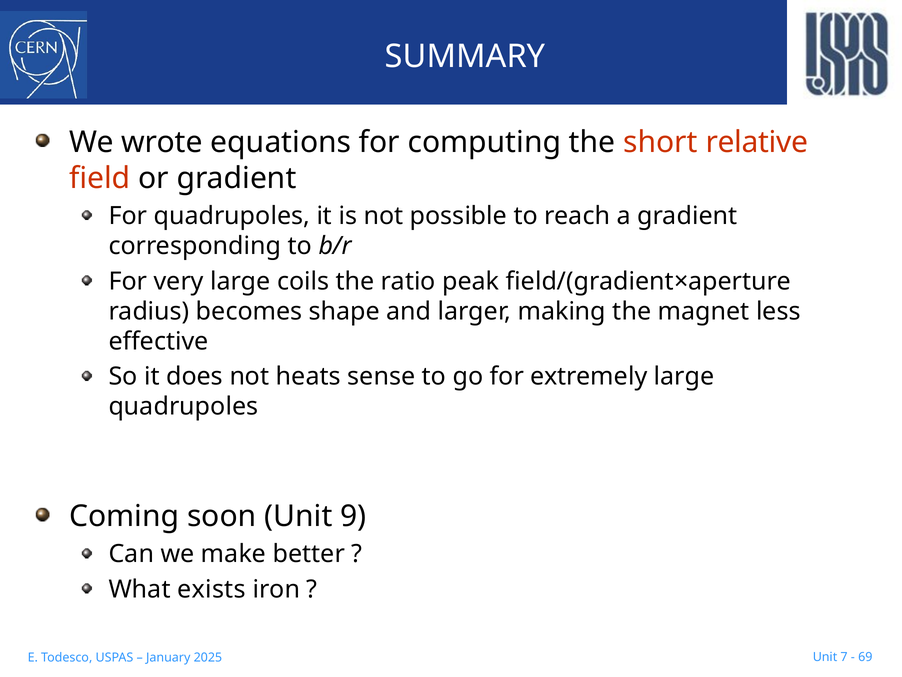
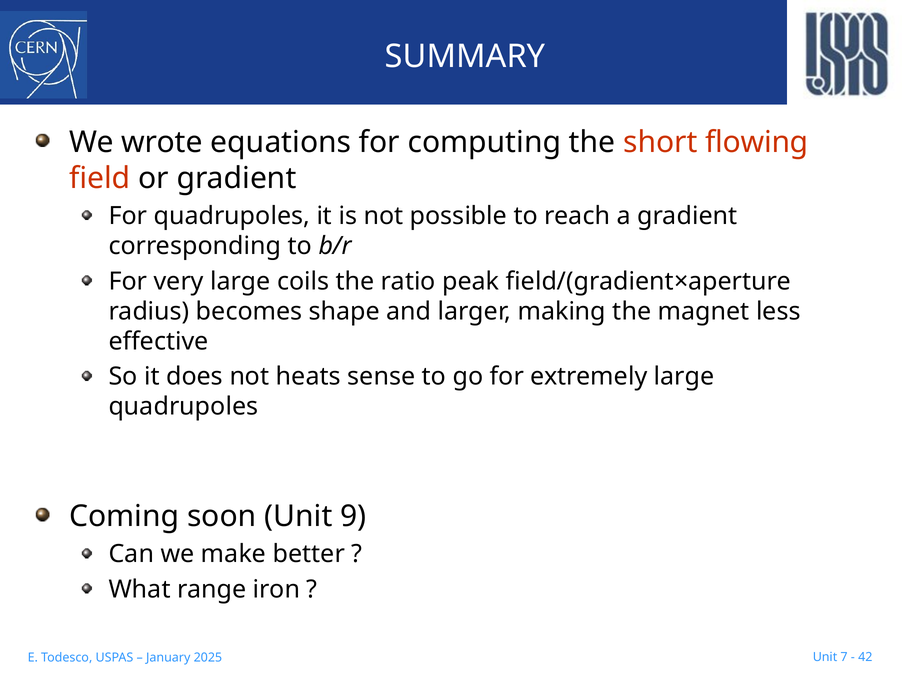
relative: relative -> flowing
exists: exists -> range
69: 69 -> 42
